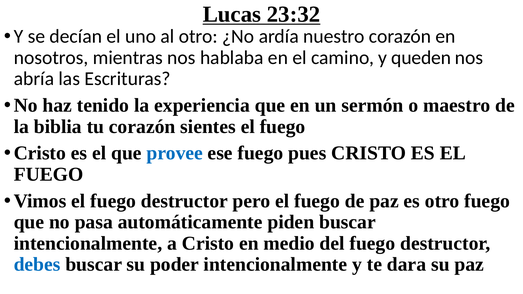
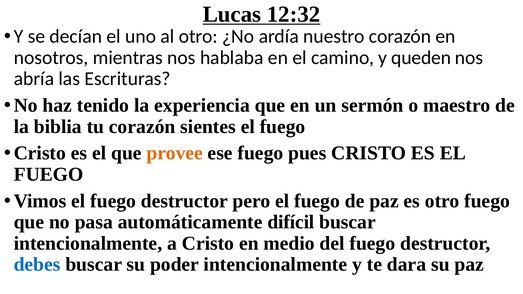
23:32: 23:32 -> 12:32
provee colour: blue -> orange
piden: piden -> difícil
